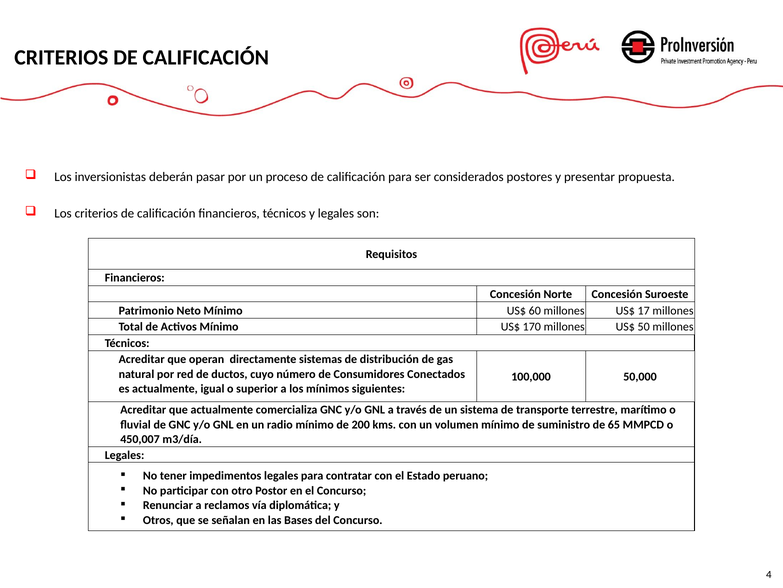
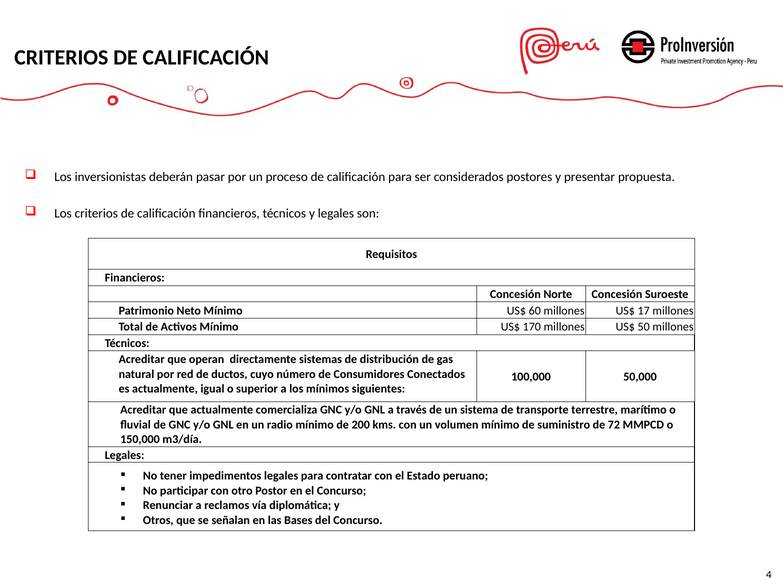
65: 65 -> 72
450,007: 450,007 -> 150,000
